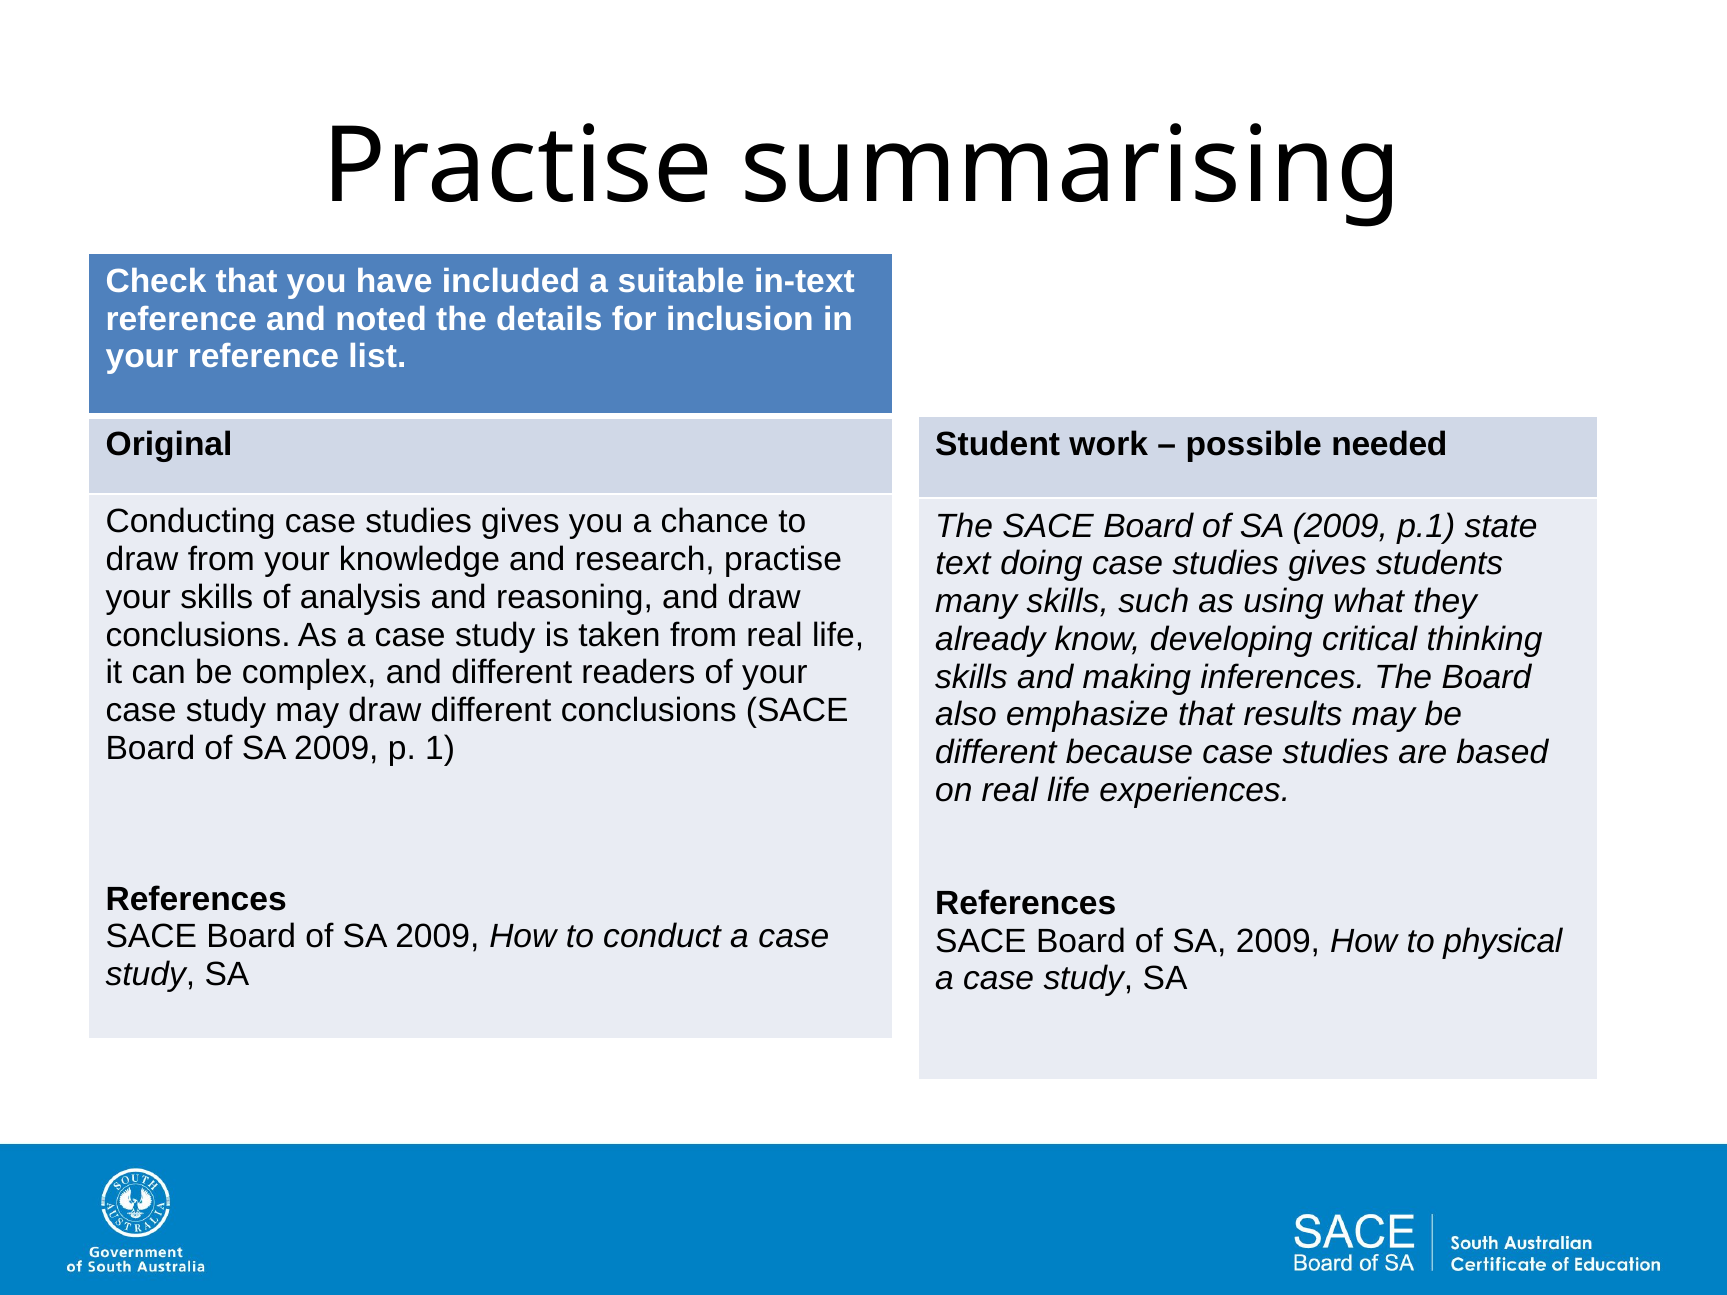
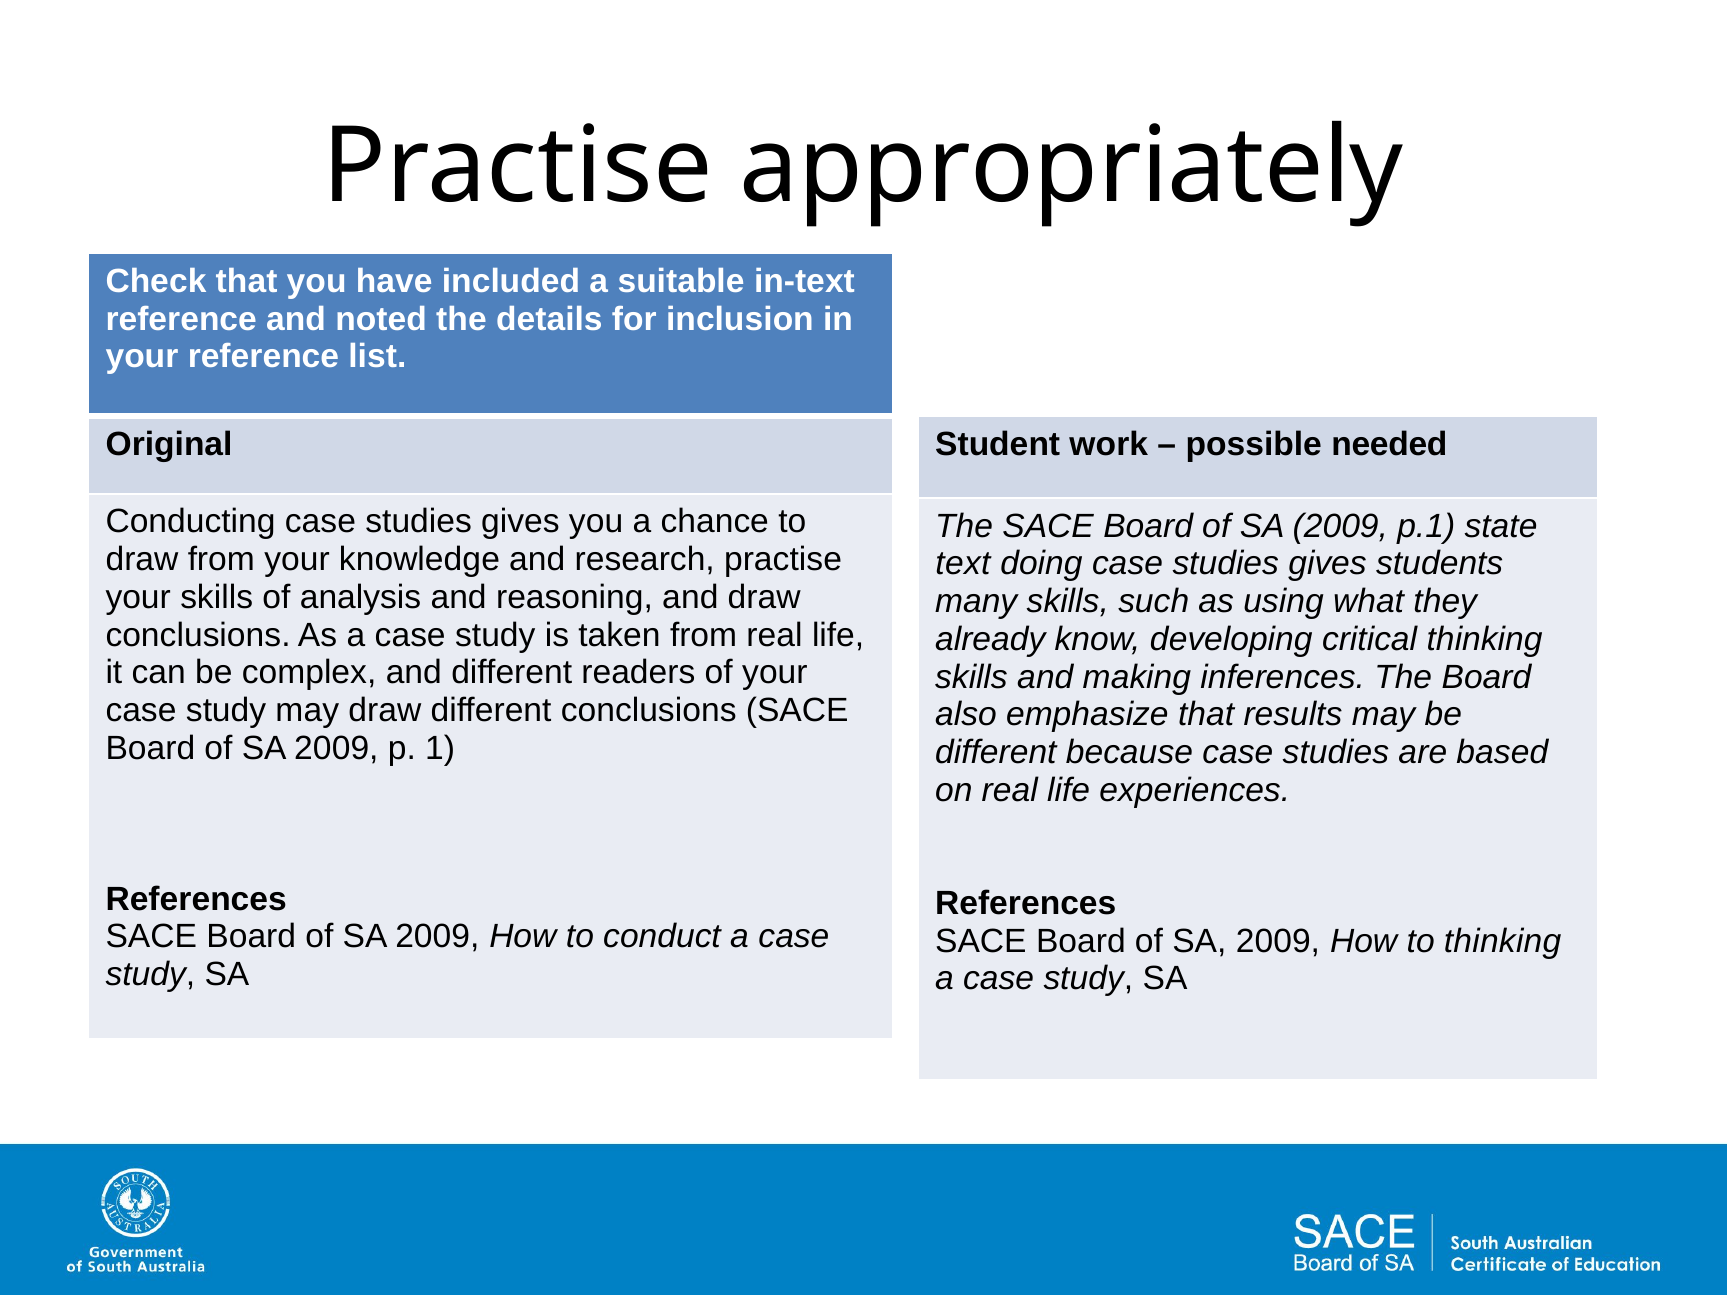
summarising: summarising -> appropriately
to physical: physical -> thinking
